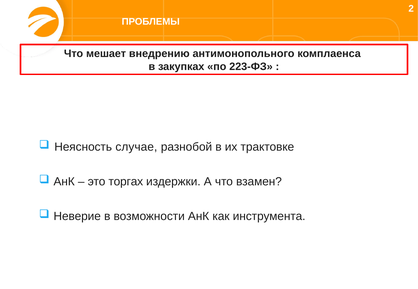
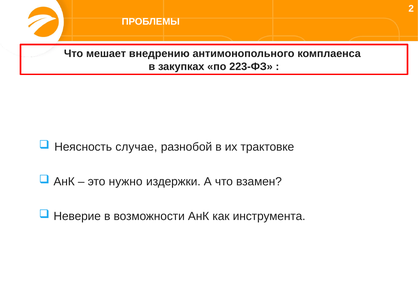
торгах: торгах -> нужно
